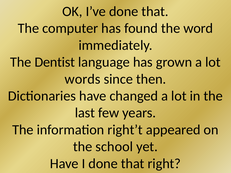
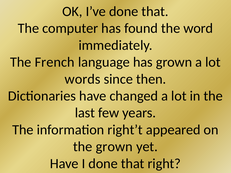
Dentist: Dentist -> French
the school: school -> grown
